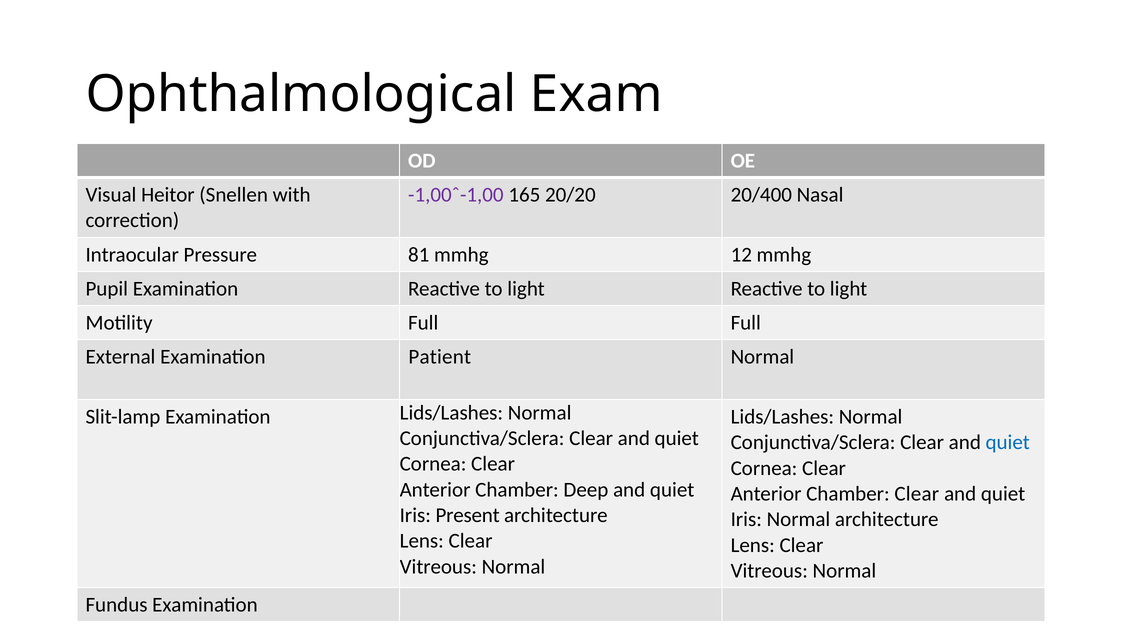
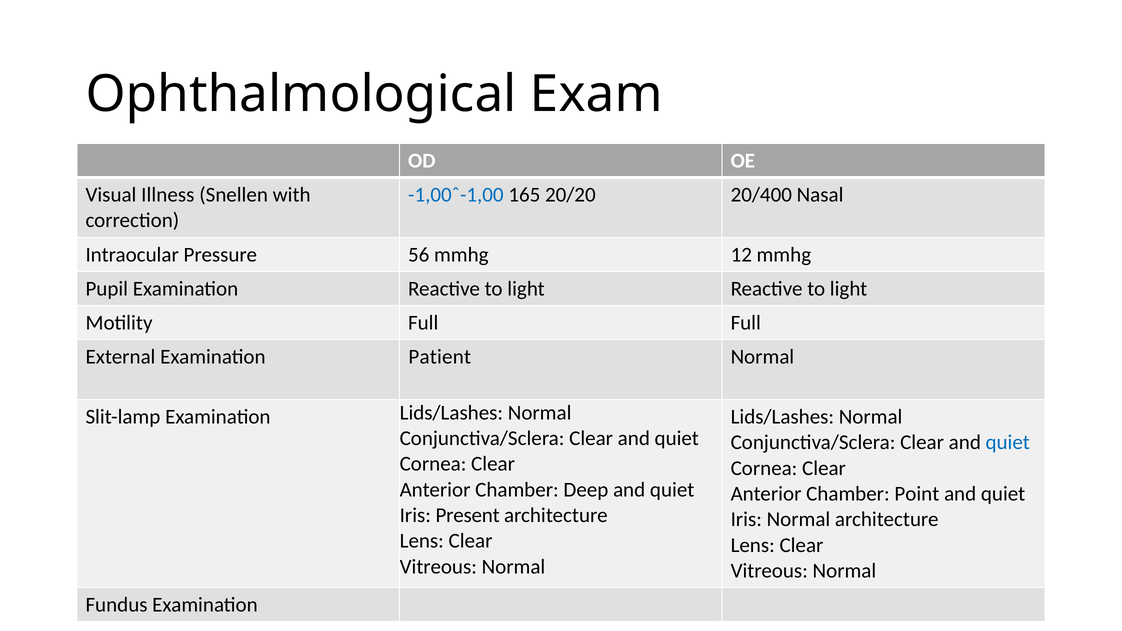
Heitor: Heitor -> Illness
-1,00ˆ-1,00 colour: purple -> blue
81: 81 -> 56
Chamber Clear: Clear -> Point
